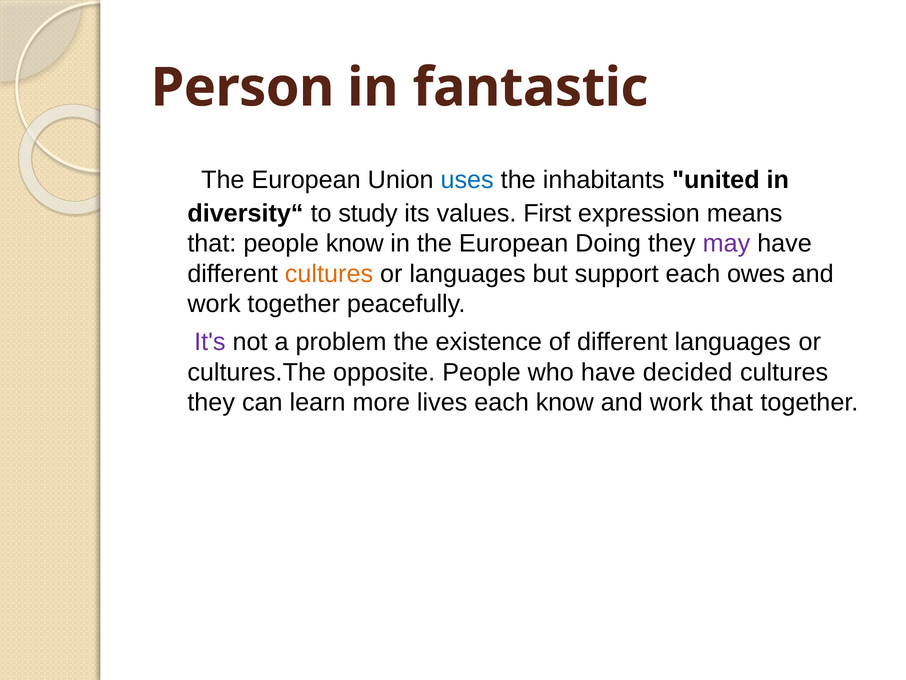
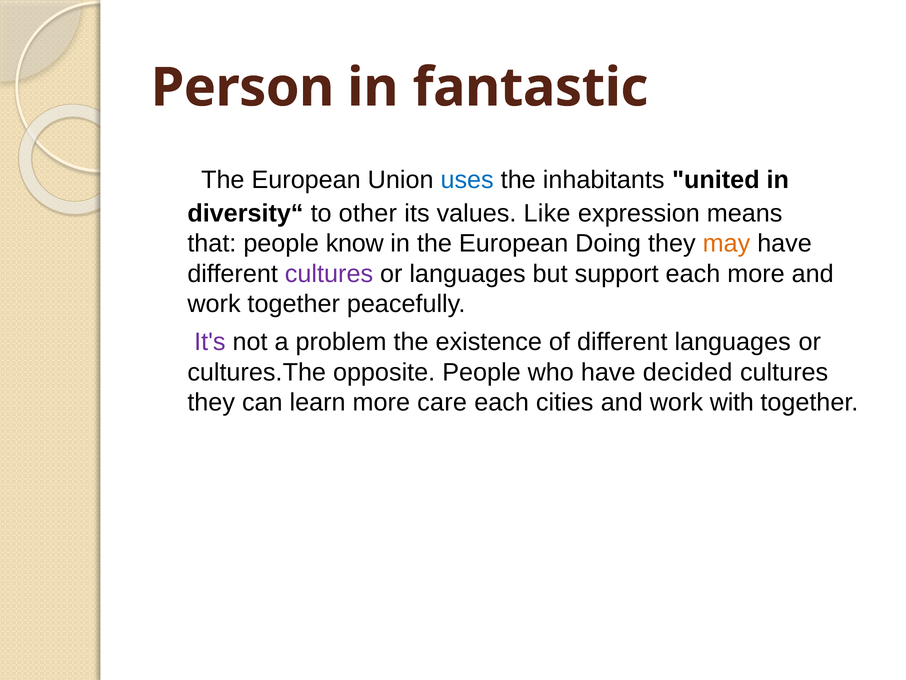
study: study -> other
First: First -> Like
may colour: purple -> orange
cultures at (329, 274) colour: orange -> purple
each owes: owes -> more
lives: lives -> care
each know: know -> cities
work that: that -> with
